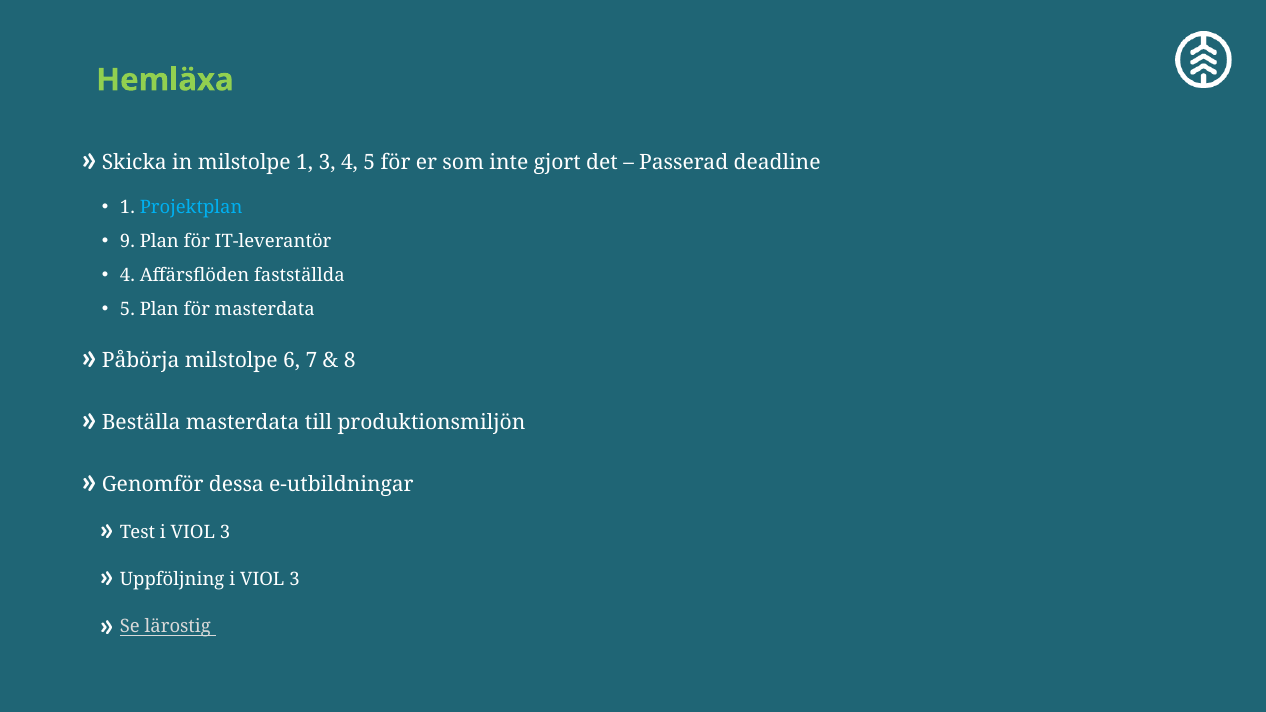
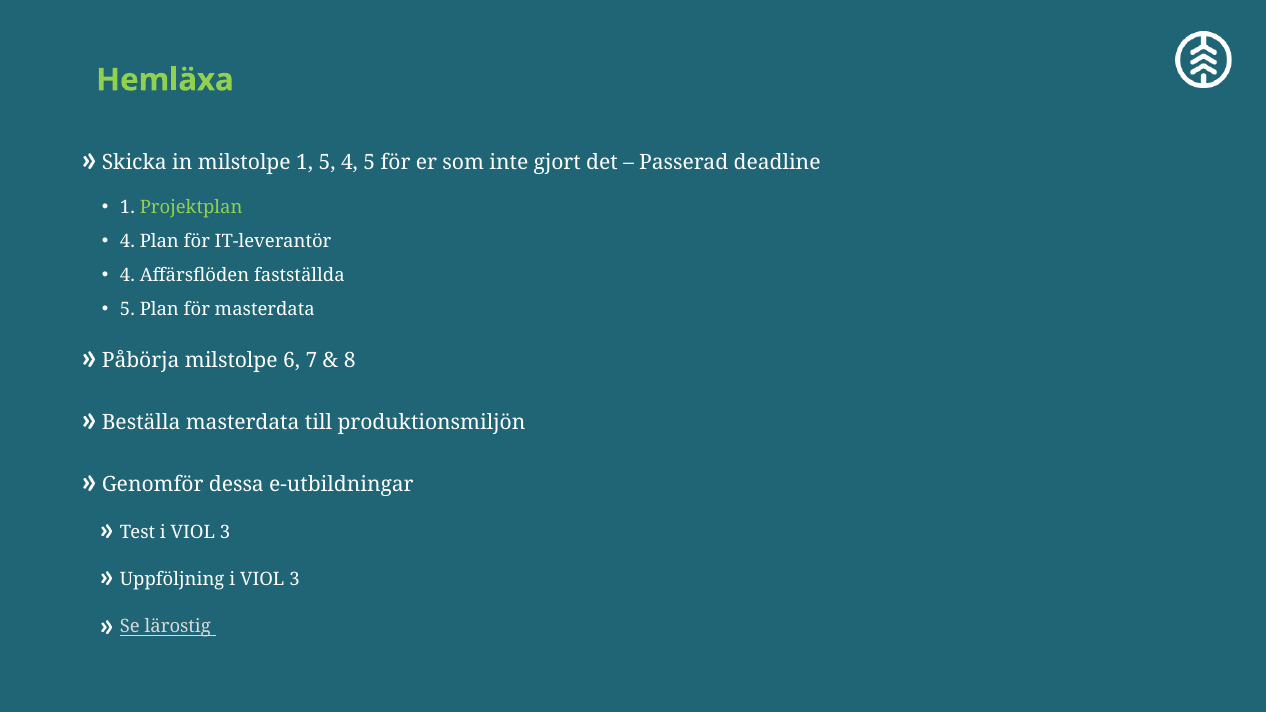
1 3: 3 -> 5
Projektplan colour: light blue -> light green
9 at (127, 241): 9 -> 4
